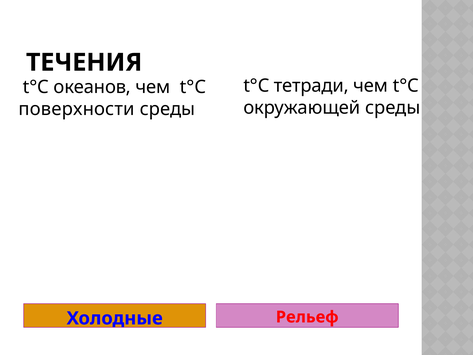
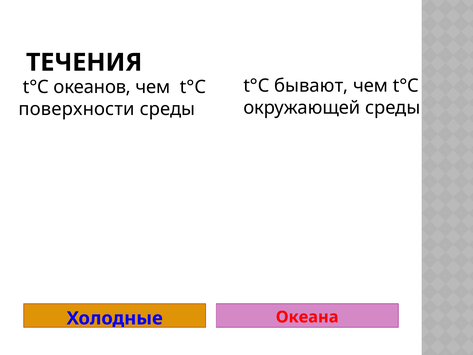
тетради: тетради -> бывают
Рельеф: Рельеф -> Океана
